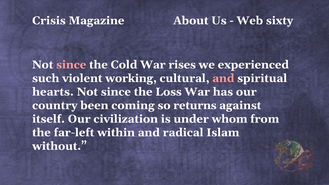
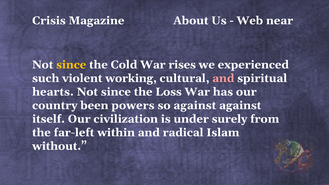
sixty: sixty -> near
since at (71, 65) colour: pink -> yellow
coming: coming -> powers
so returns: returns -> against
whom: whom -> surely
